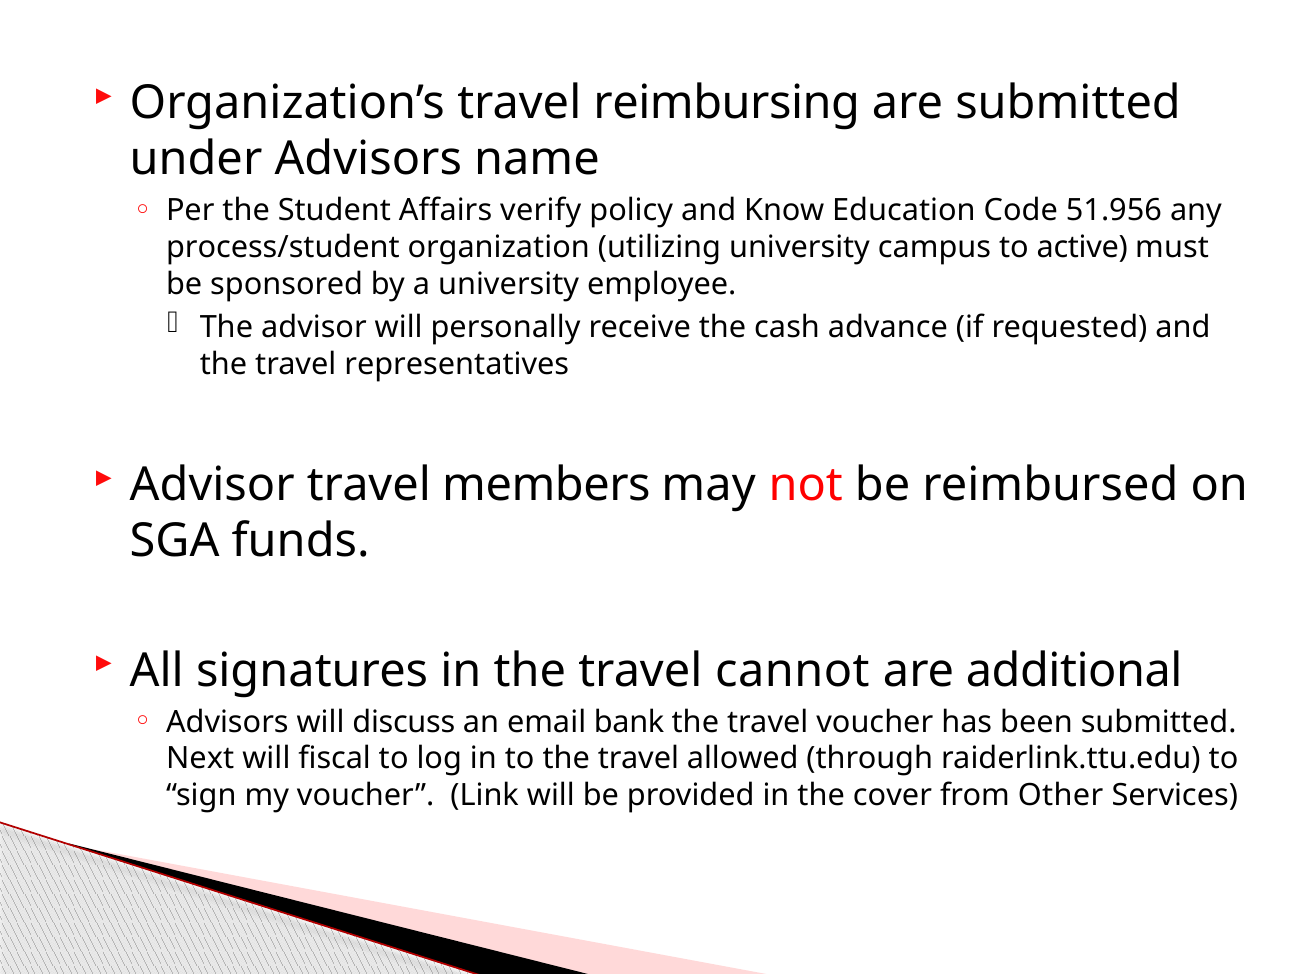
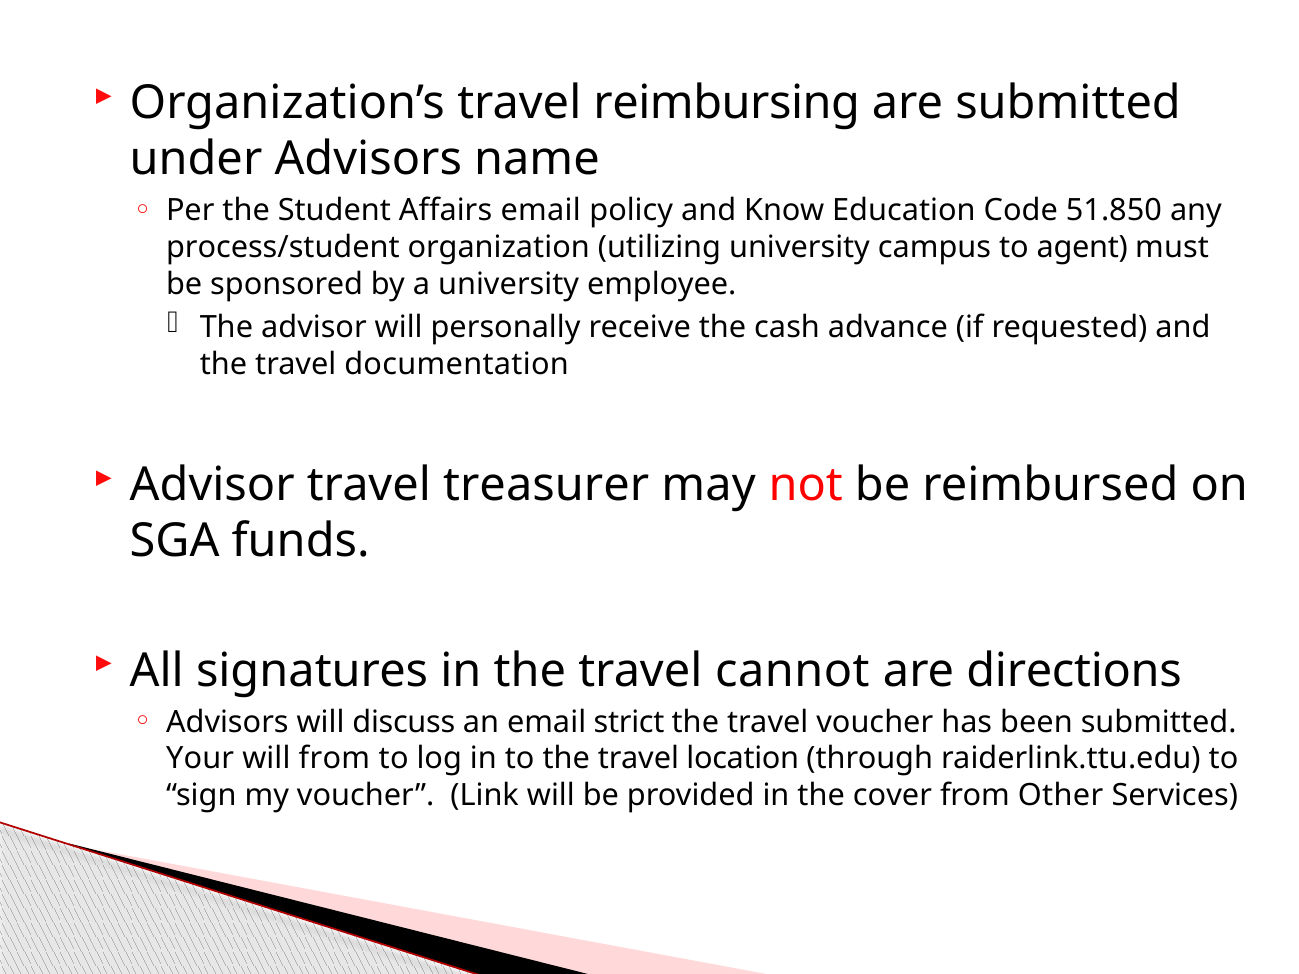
Affairs verify: verify -> email
51.956: 51.956 -> 51.850
active: active -> agent
representatives: representatives -> documentation
members: members -> treasurer
additional: additional -> directions
bank: bank -> strict
Next: Next -> Your
will fiscal: fiscal -> from
allowed: allowed -> location
